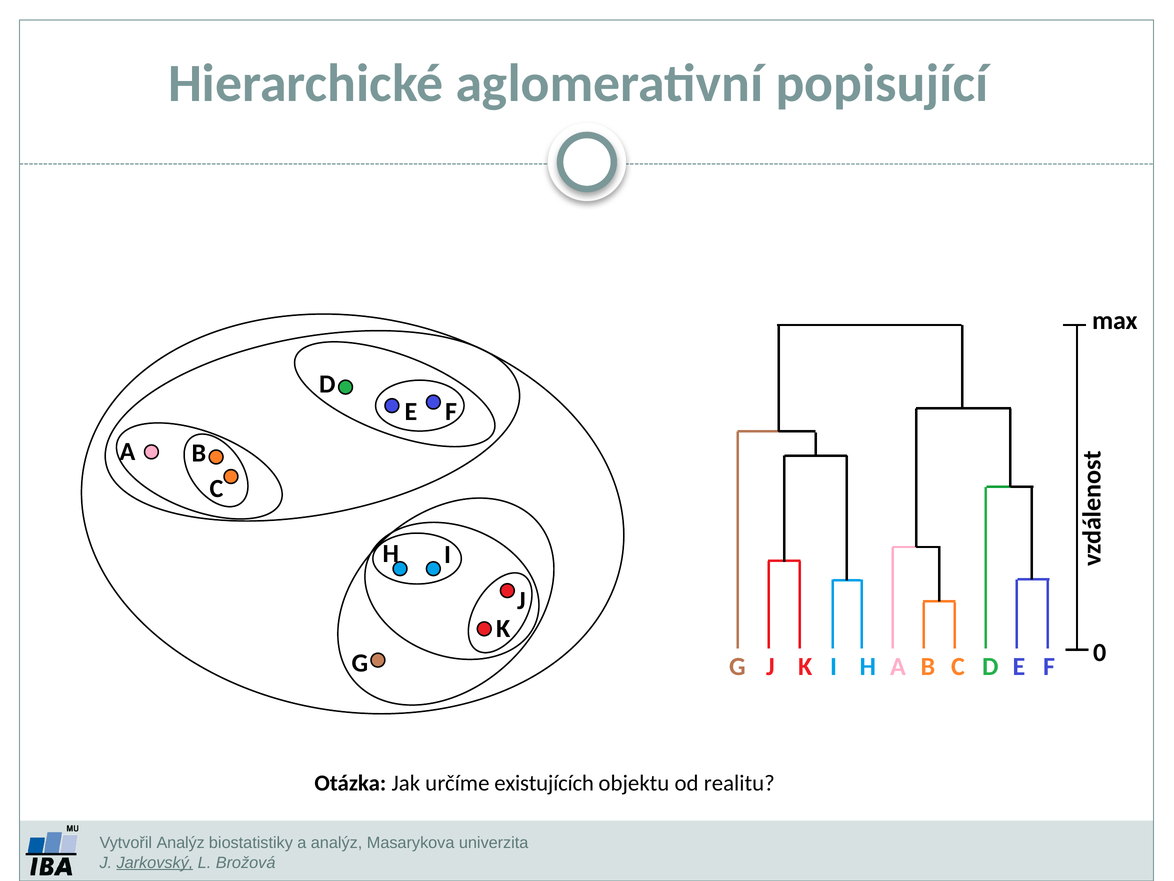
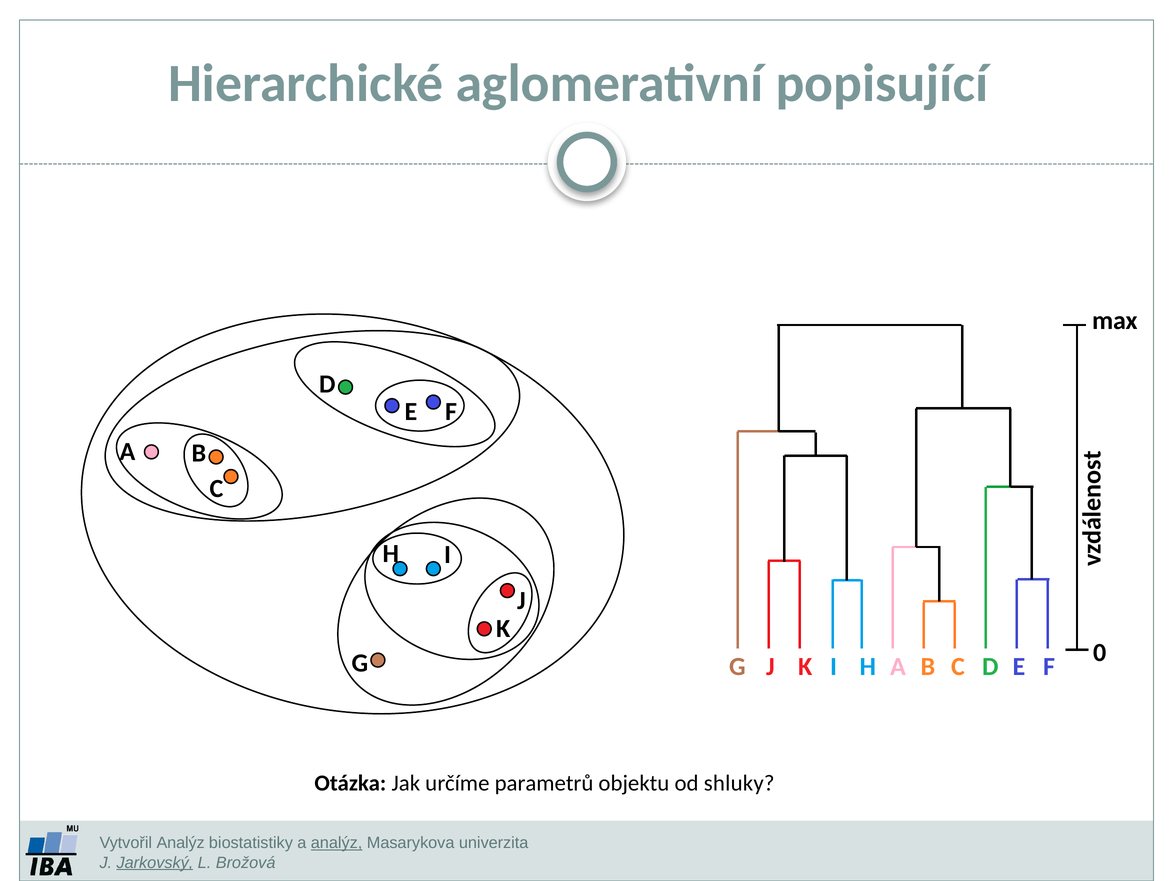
existujících: existujících -> parametrů
realitu: realitu -> shluky
analýz at (337, 843) underline: none -> present
